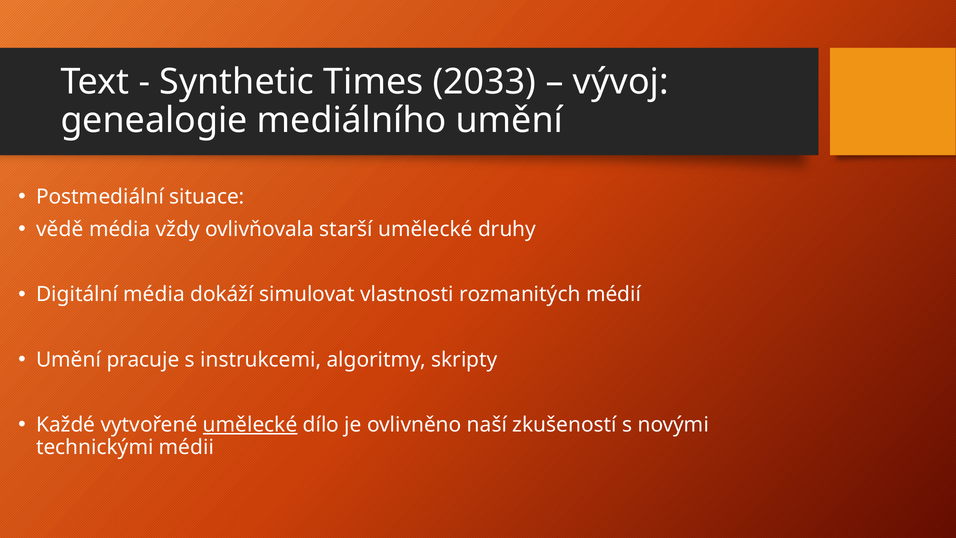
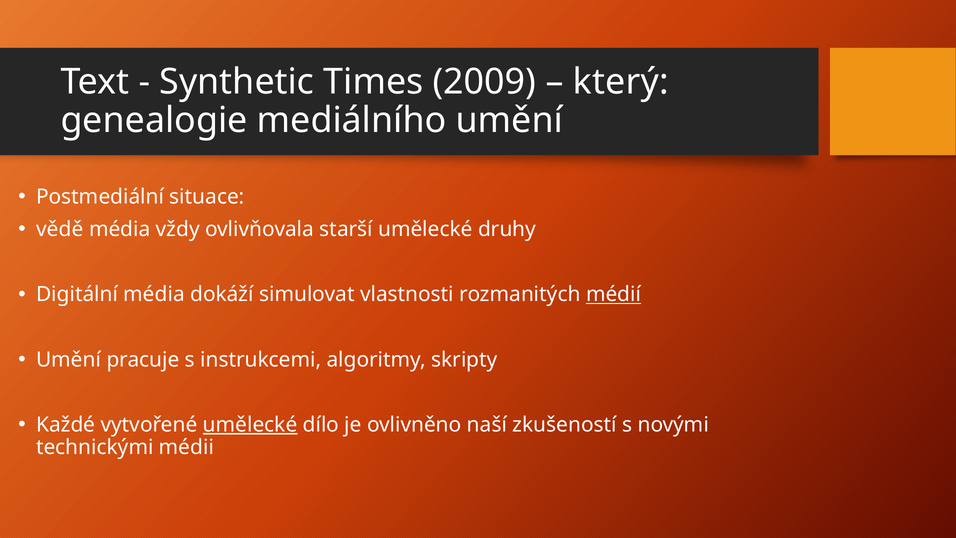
2033: 2033 -> 2009
vývoj: vývoj -> který
médií underline: none -> present
